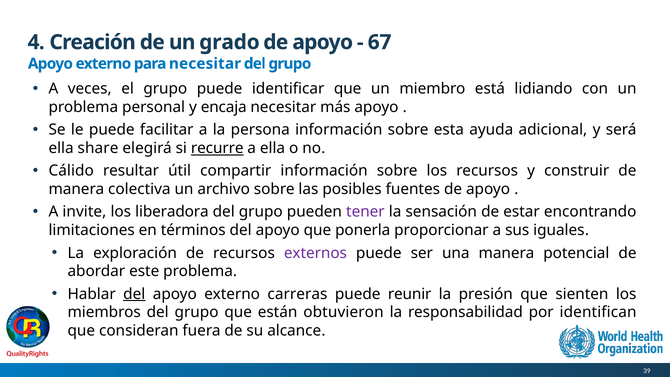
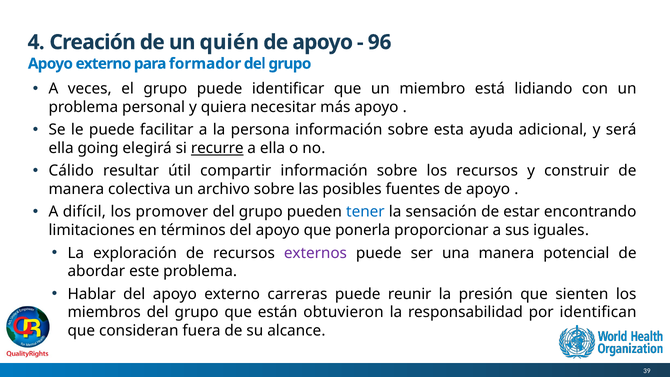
grado: grado -> quién
67: 67 -> 96
para necesitar: necesitar -> formador
encaja: encaja -> quiera
share: share -> going
invite: invite -> difícil
liberadora: liberadora -> promover
tener colour: purple -> blue
del at (134, 294) underline: present -> none
